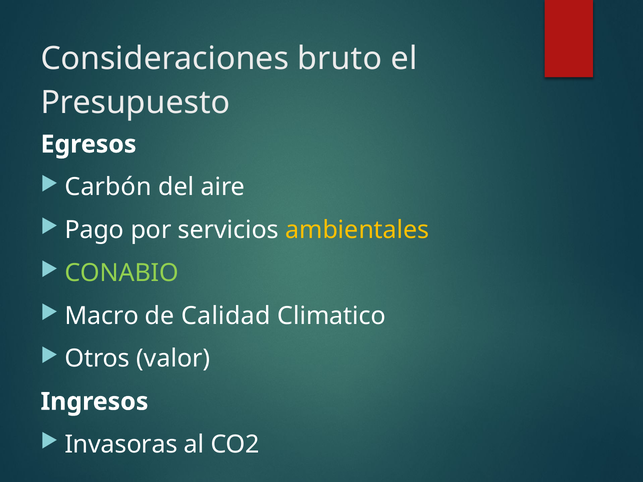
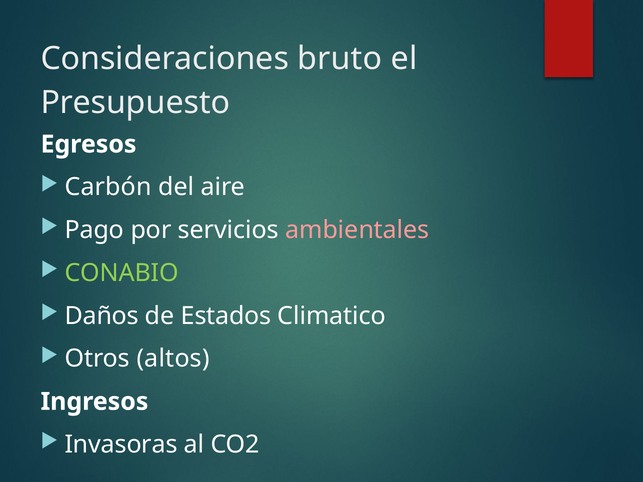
ambientales colour: yellow -> pink
Macro: Macro -> Daños
Calidad: Calidad -> Estados
valor: valor -> altos
